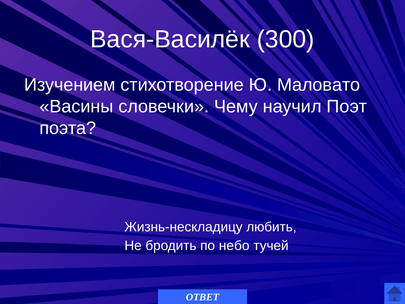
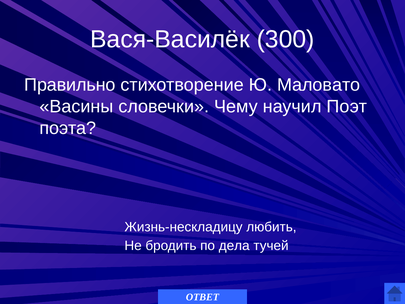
Изучением: Изучением -> Правильно
небо: небо -> дела
